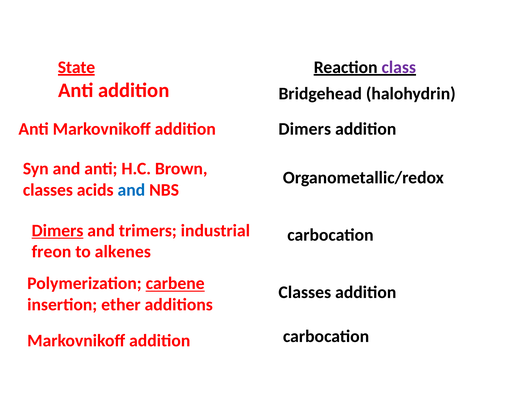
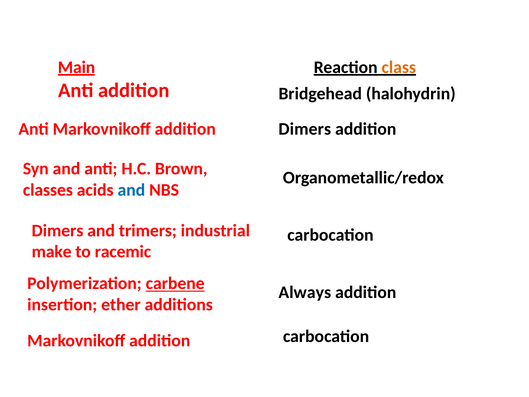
State: State -> Main
class colour: purple -> orange
Dimers at (58, 230) underline: present -> none
freon: freon -> make
alkenes: alkenes -> racemic
Classes at (305, 292): Classes -> Always
